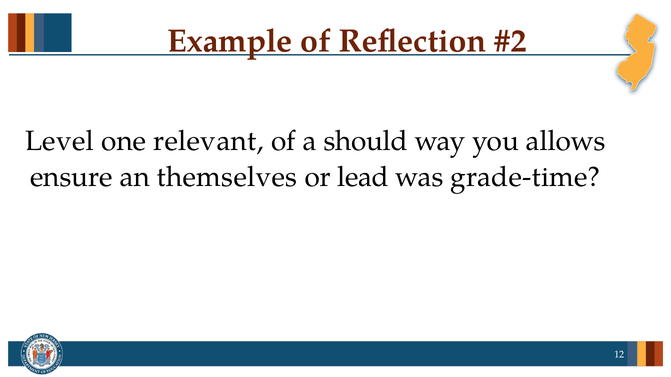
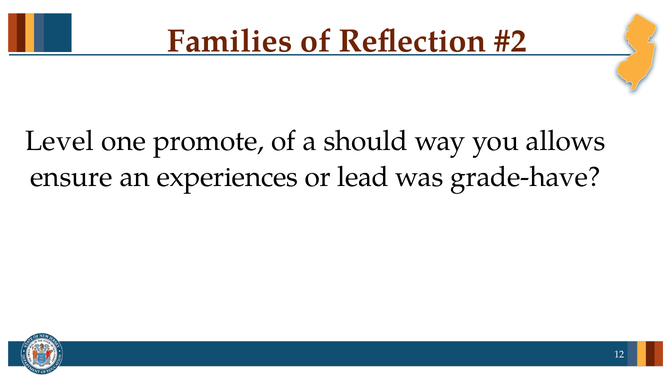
Example: Example -> Families
relevant: relevant -> promote
themselves: themselves -> experiences
grade-time: grade-time -> grade-have
